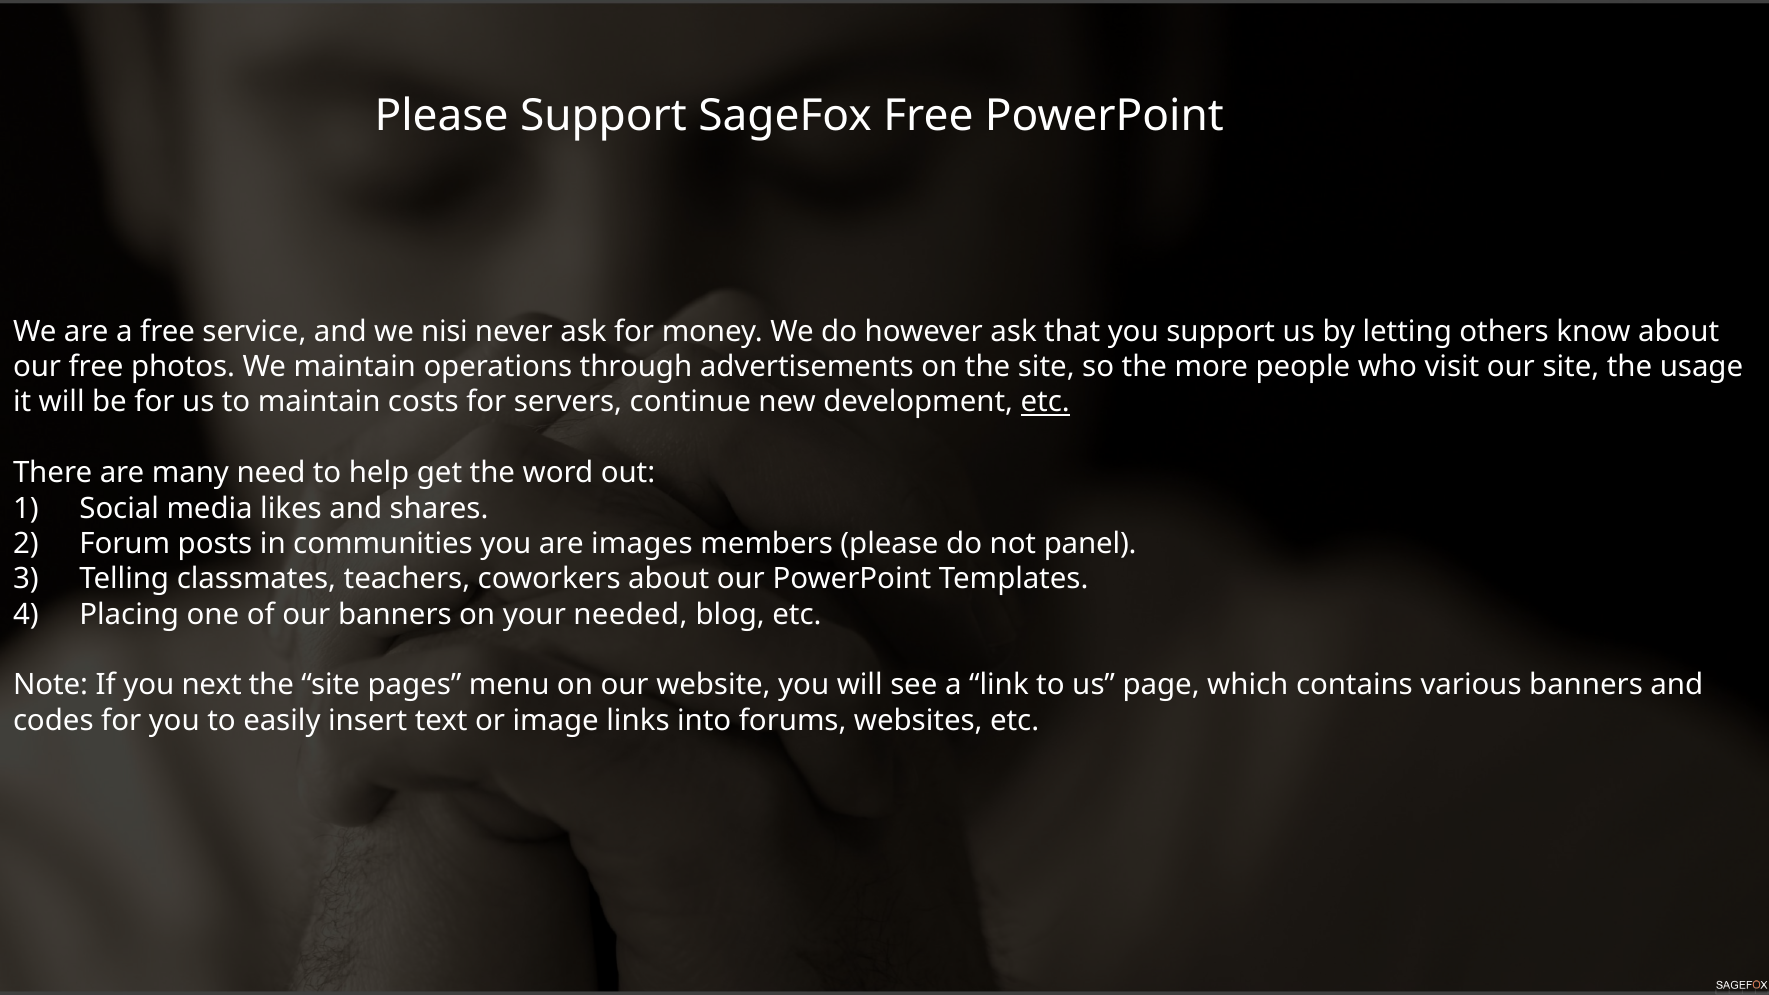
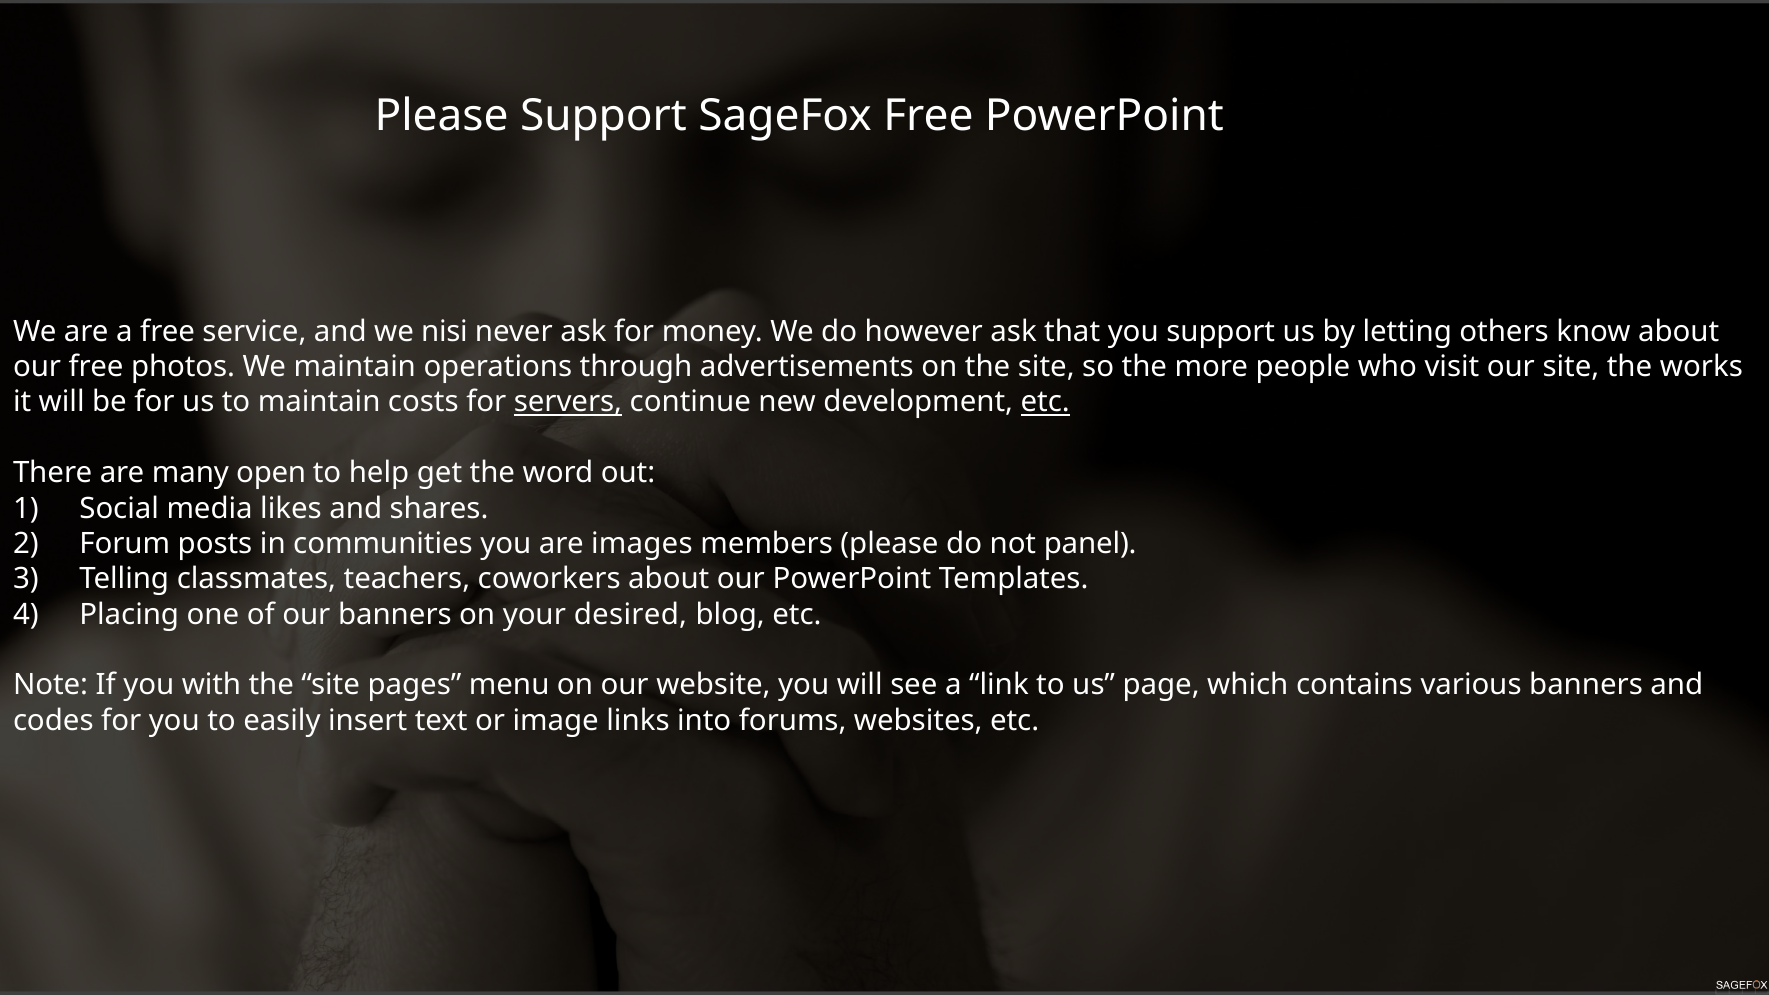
usage: usage -> works
servers underline: none -> present
need: need -> open
needed: needed -> desired
next: next -> with
